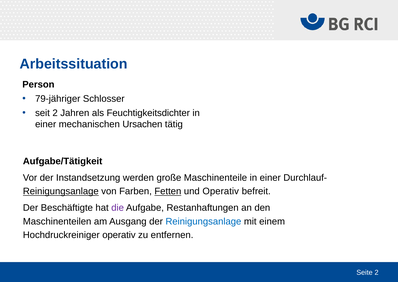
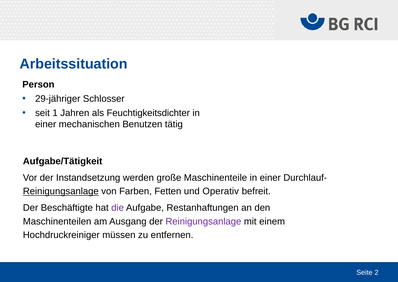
79-jähriger: 79-jähriger -> 29-jähriger
seit 2: 2 -> 1
Ursachen: Ursachen -> Benutzen
Fetten underline: present -> none
Reinigungsanlage at (203, 221) colour: blue -> purple
Hochdruckreiniger operativ: operativ -> müssen
